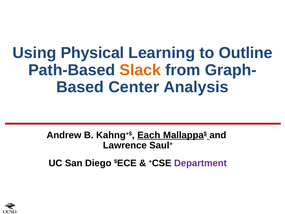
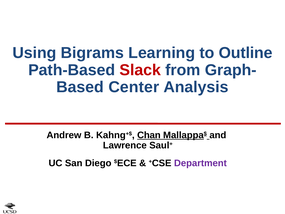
Physical: Physical -> Bigrams
Slack colour: orange -> red
Each: Each -> Chan
